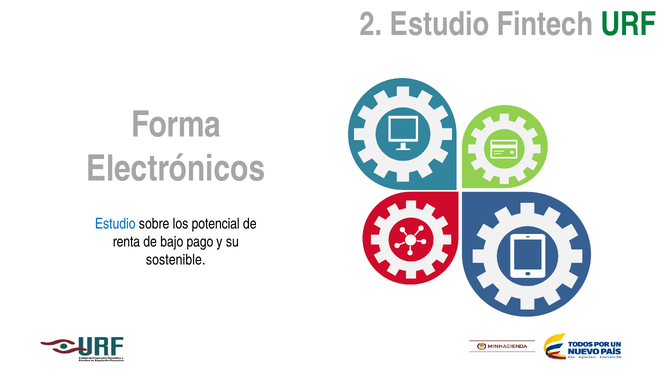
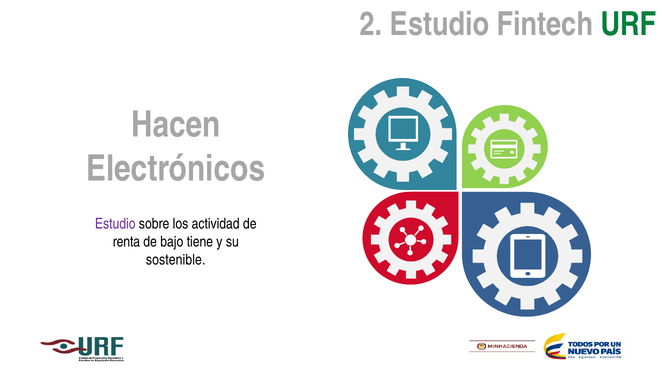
Forma: Forma -> Hacen
Estudio at (115, 224) colour: blue -> purple
potencial: potencial -> actividad
pago: pago -> tiene
